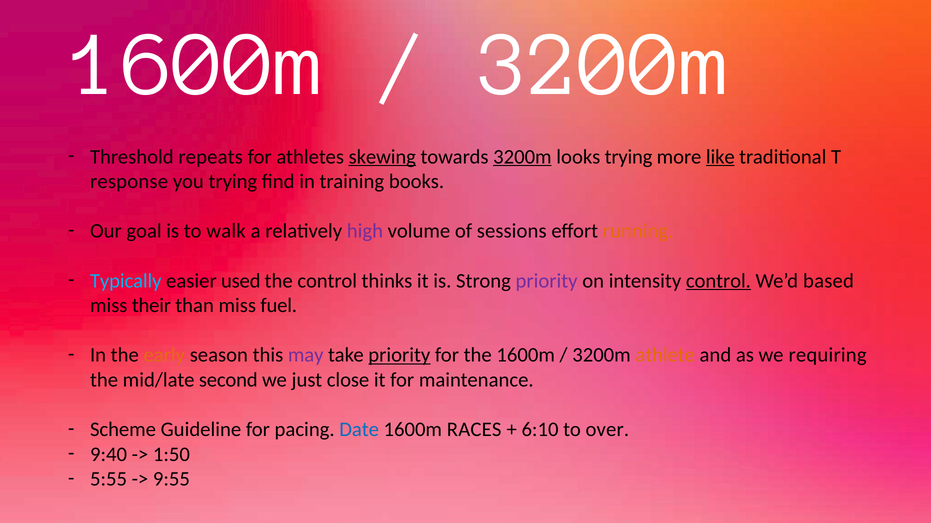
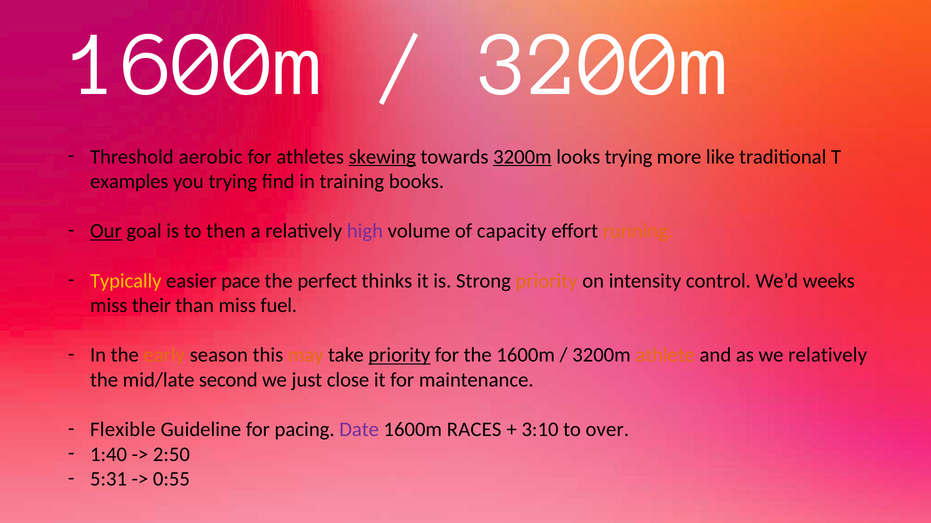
repeats: repeats -> aerobic
like underline: present -> none
response: response -> examples
Our underline: none -> present
walk: walk -> then
sessions: sessions -> capacity
Typically colour: light blue -> yellow
used: used -> pace
the control: control -> perfect
priority at (547, 281) colour: purple -> orange
control at (718, 281) underline: present -> none
based: based -> weeks
may colour: purple -> orange
we requiring: requiring -> relatively
Scheme: Scheme -> Flexible
Date colour: blue -> purple
6:10: 6:10 -> 3:10
9:40: 9:40 -> 1:40
1:50: 1:50 -> 2:50
5:55: 5:55 -> 5:31
9:55: 9:55 -> 0:55
